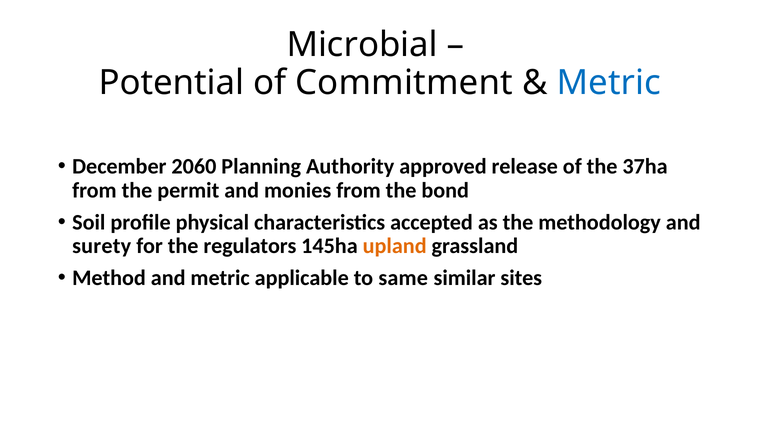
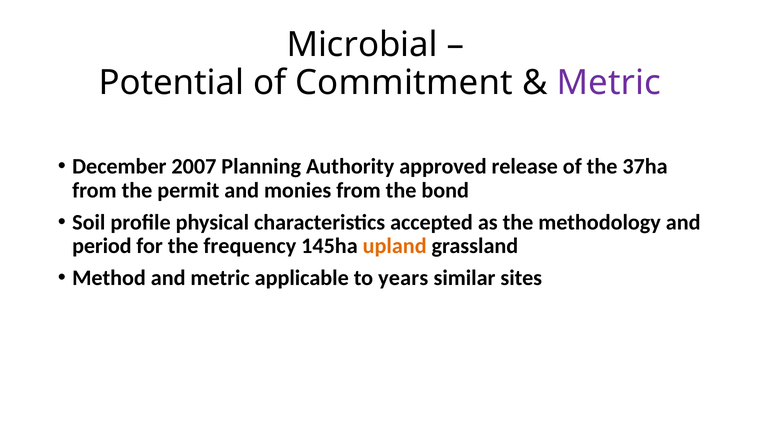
Metric at (609, 83) colour: blue -> purple
2060: 2060 -> 2007
surety: surety -> period
regulators: regulators -> frequency
same: same -> years
